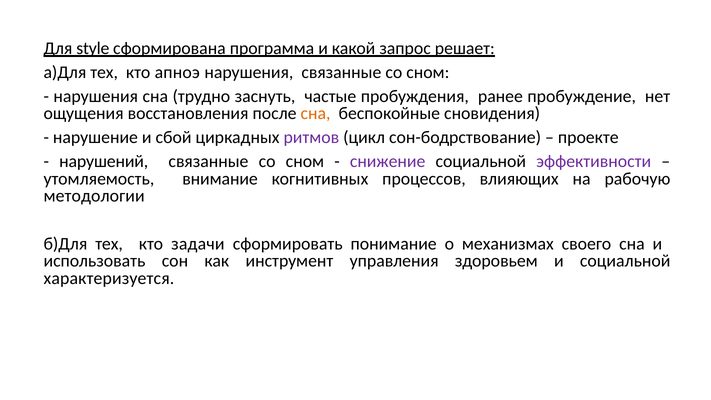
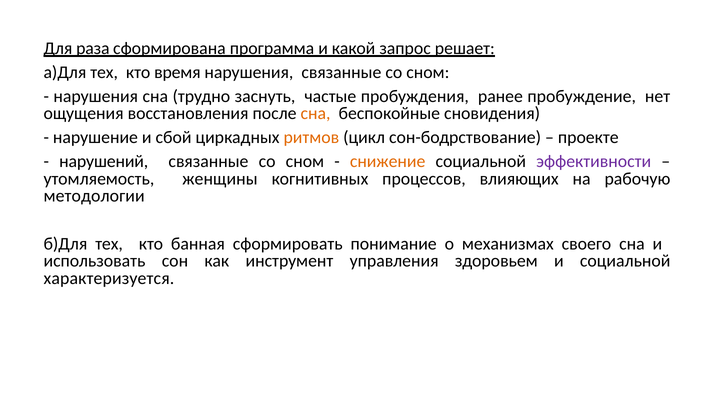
style: style -> раза
апноэ: апноэ -> время
ритмов colour: purple -> orange
снижение colour: purple -> orange
внимание: внимание -> женщины
задачи: задачи -> банная
